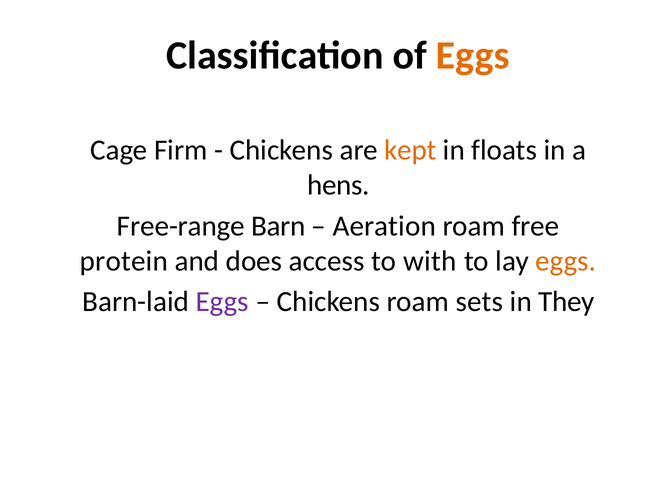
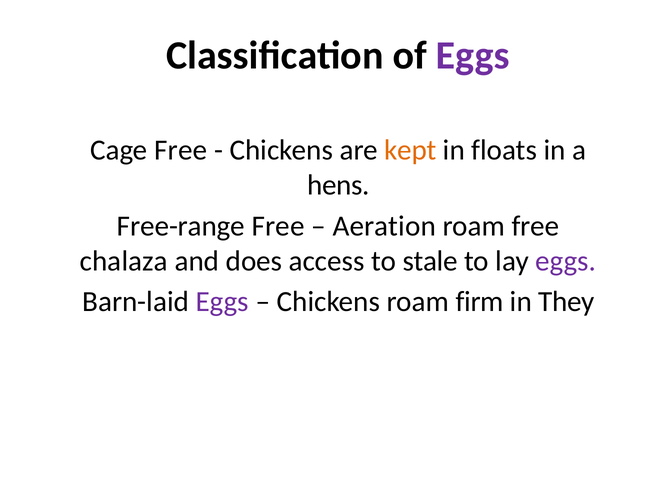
Eggs at (473, 56) colour: orange -> purple
Cage Firm: Firm -> Free
Free-range Barn: Barn -> Free
protein: protein -> chalaza
with: with -> stale
eggs at (566, 261) colour: orange -> purple
sets: sets -> firm
